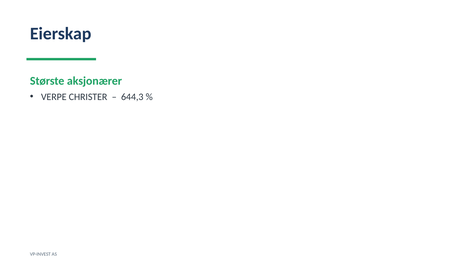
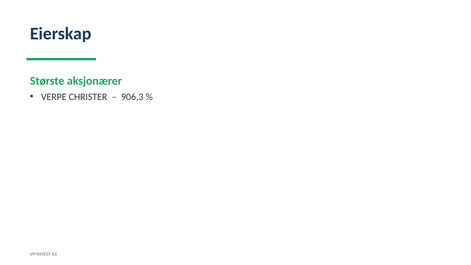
644,3: 644,3 -> 906,3
